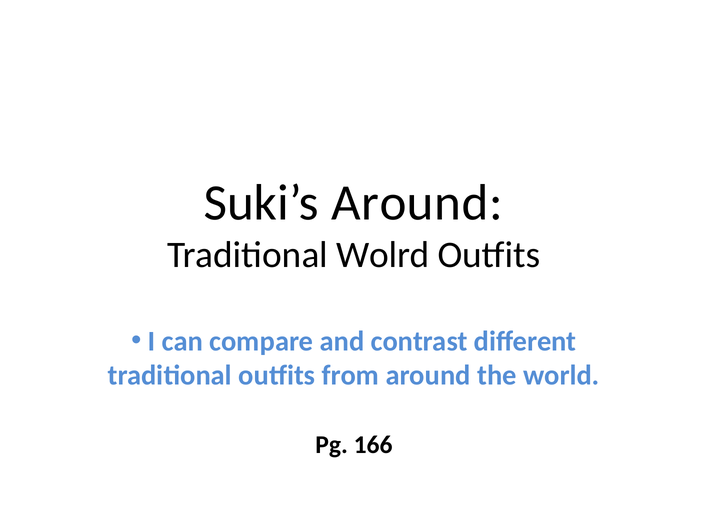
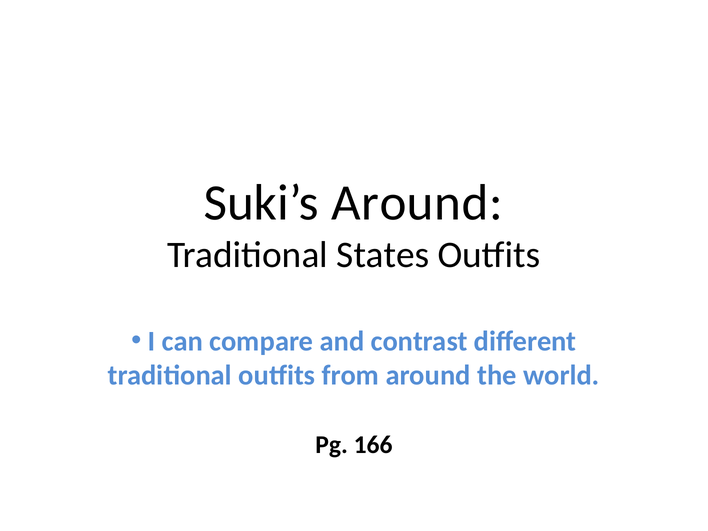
Wolrd: Wolrd -> States
